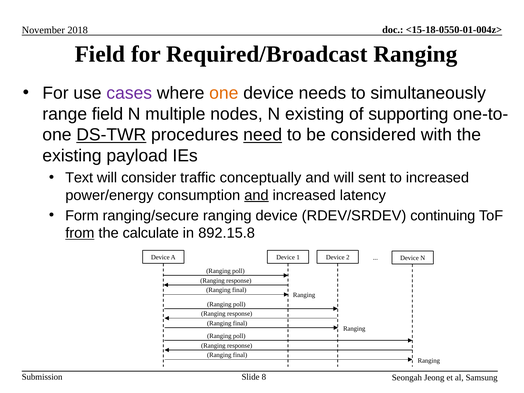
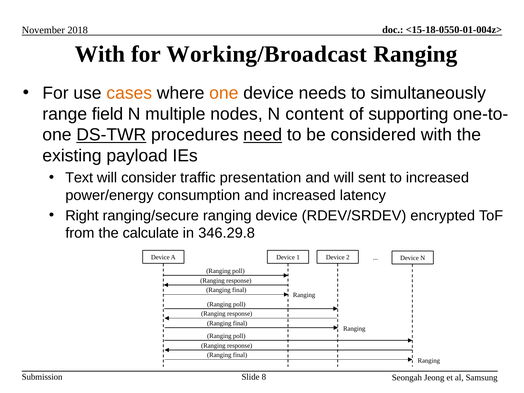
Field at (100, 54): Field -> With
Required/Broadcast: Required/Broadcast -> Working/Broadcast
cases colour: purple -> orange
N existing: existing -> content
conceptually: conceptually -> presentation
and at (256, 195) underline: present -> none
Form: Form -> Right
continuing: continuing -> encrypted
from underline: present -> none
892.15.8: 892.15.8 -> 346.29.8
